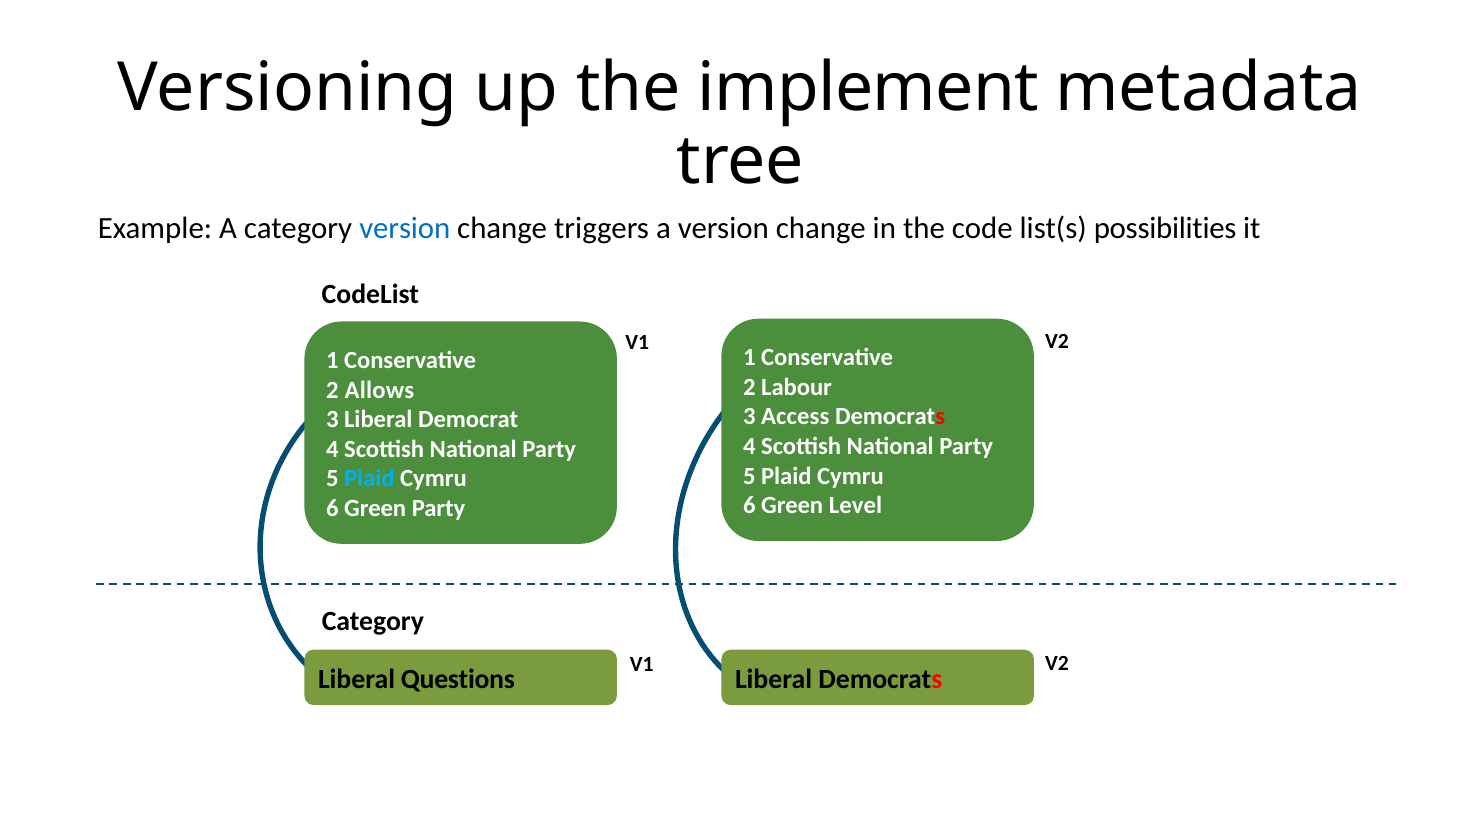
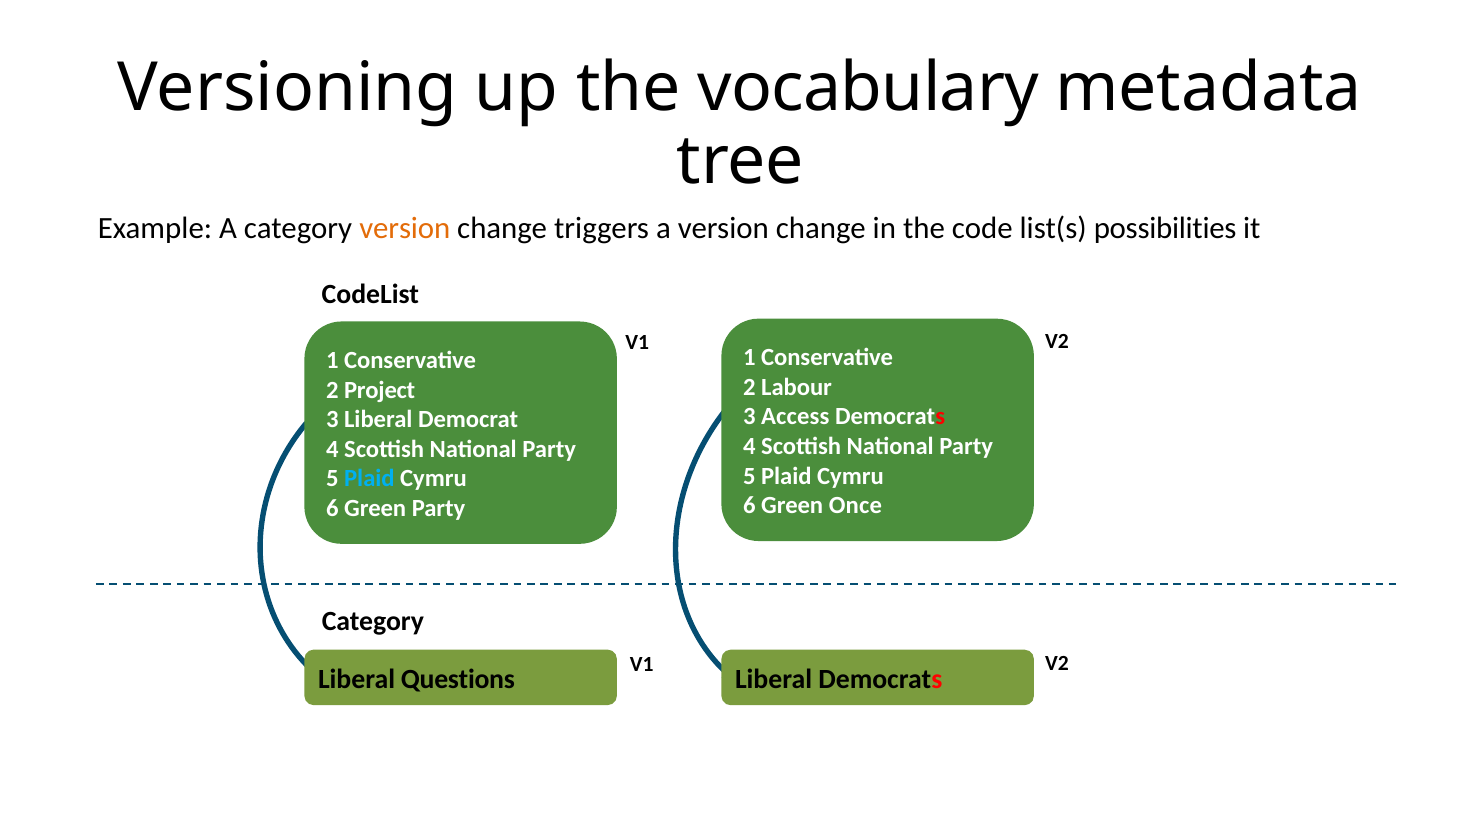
implement: implement -> vocabulary
version at (405, 228) colour: blue -> orange
Allows: Allows -> Project
Level: Level -> Once
